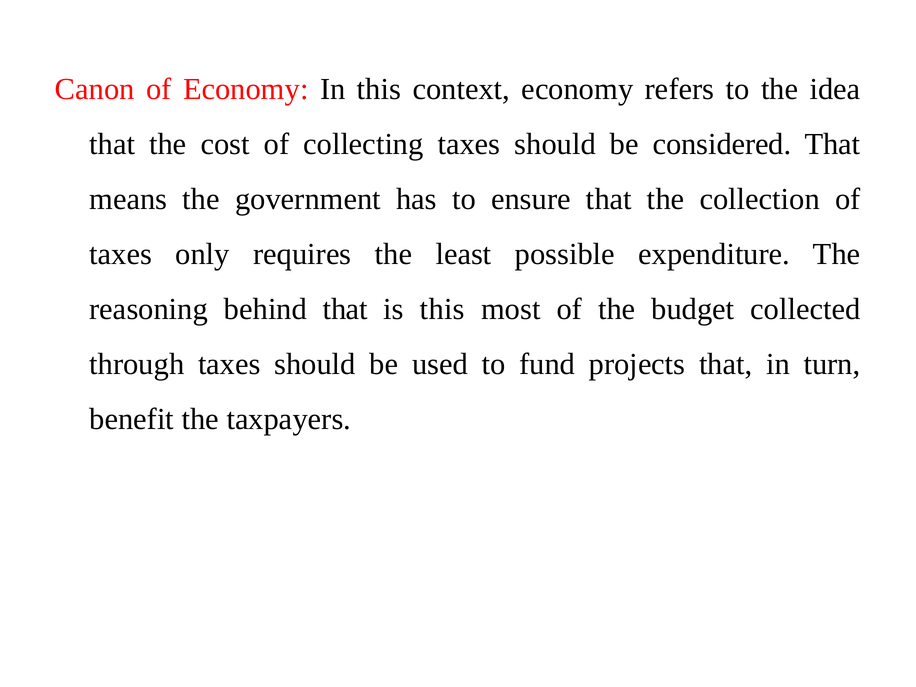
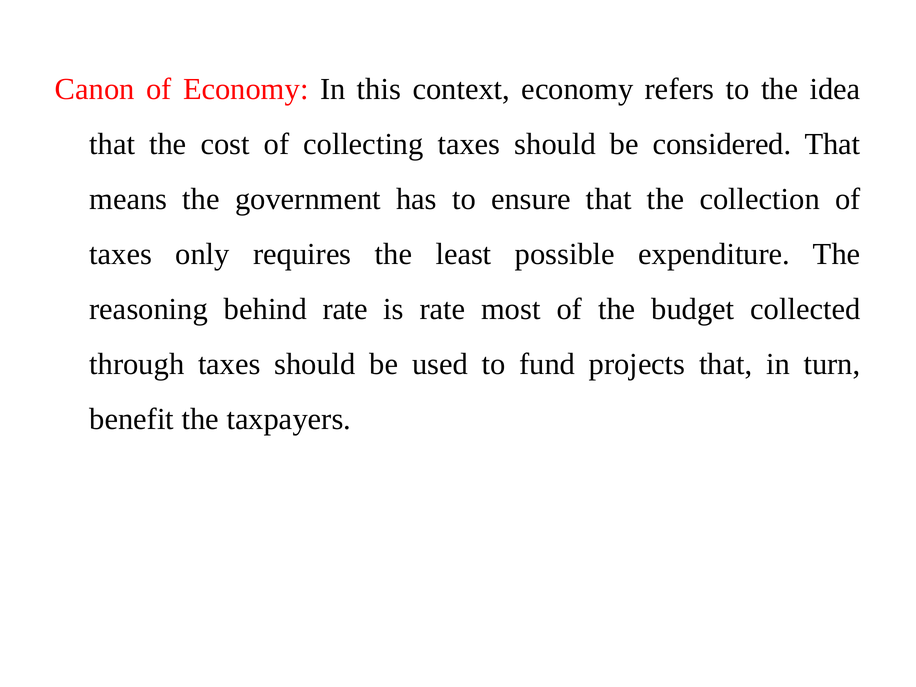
behind that: that -> rate
is this: this -> rate
